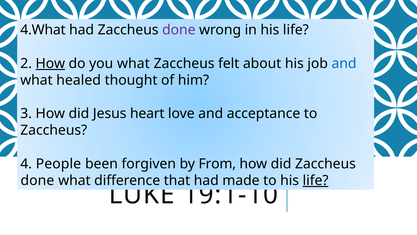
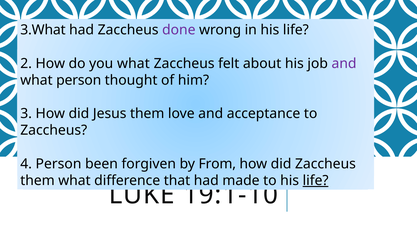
4.What: 4.What -> 3.What
How at (50, 63) underline: present -> none
and at (344, 63) colour: blue -> purple
what healed: healed -> person
Jesus heart: heart -> them
4 People: People -> Person
done at (37, 180): done -> them
